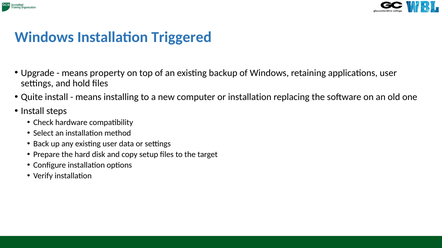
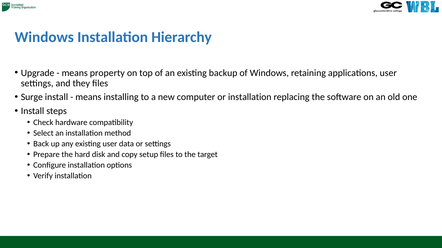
Triggered: Triggered -> Hierarchy
hold: hold -> they
Quite: Quite -> Surge
